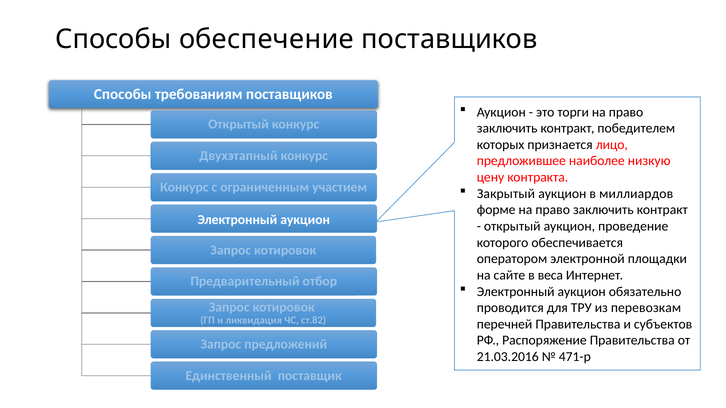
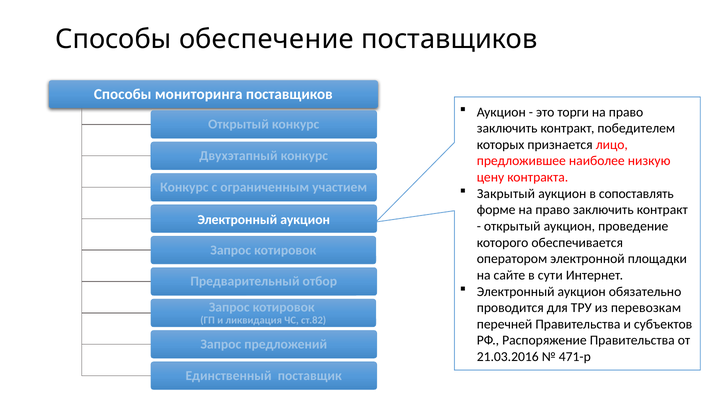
требованиям: требованиям -> мониторинга
миллиардов: миллиардов -> сопоставлять
веса: веса -> сути
